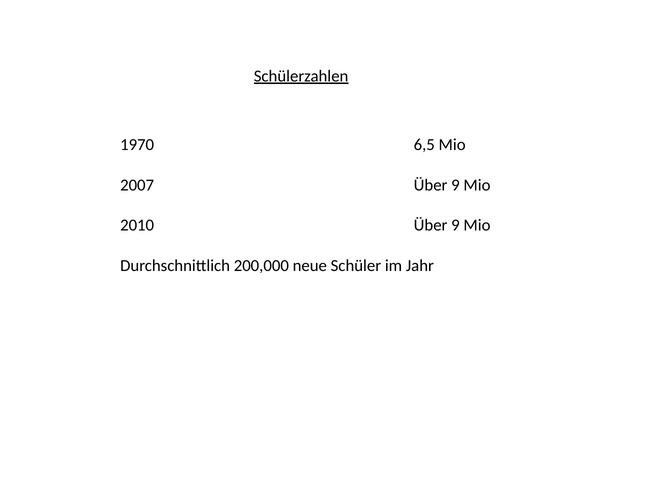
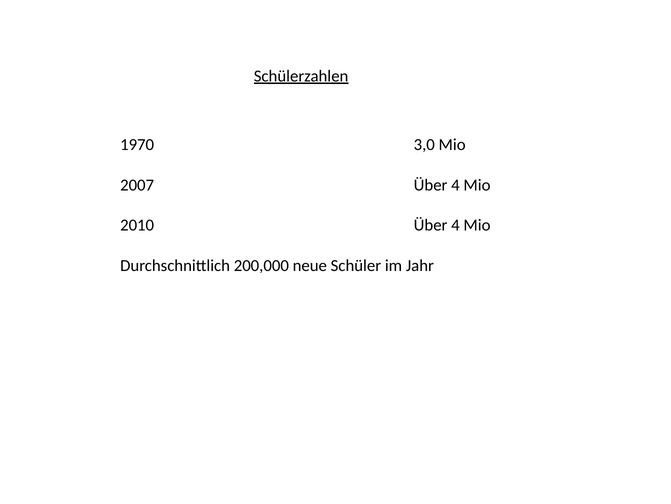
6,5: 6,5 -> 3,0
9 at (455, 185): 9 -> 4
9 at (455, 225): 9 -> 4
